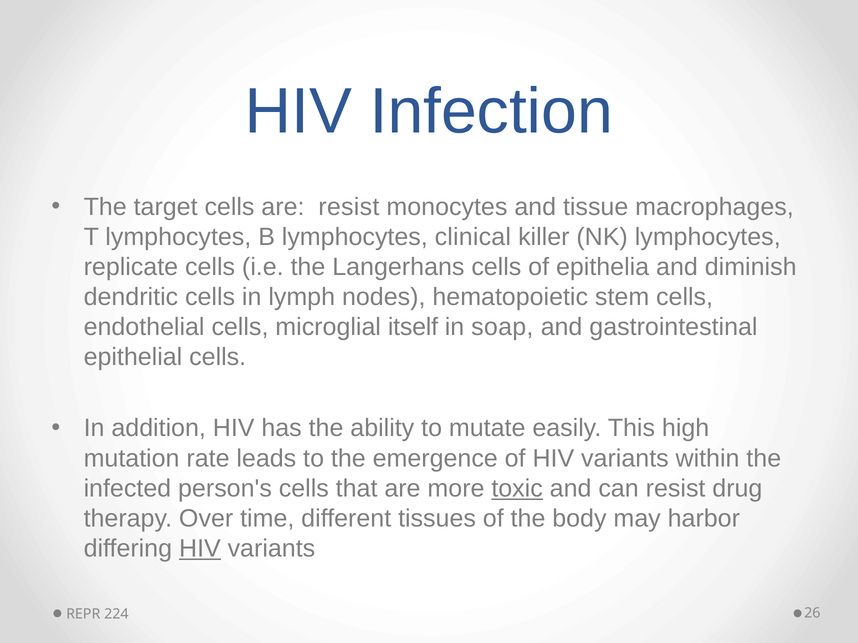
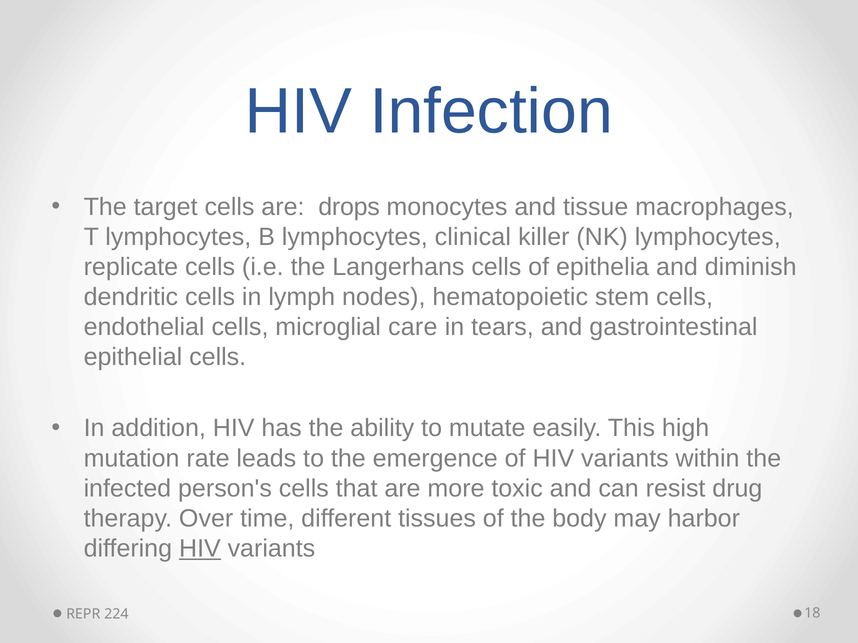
are resist: resist -> drops
itself: itself -> care
soap: soap -> tears
toxic underline: present -> none
26: 26 -> 18
